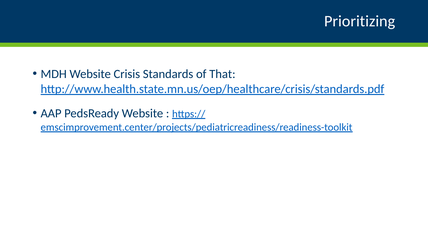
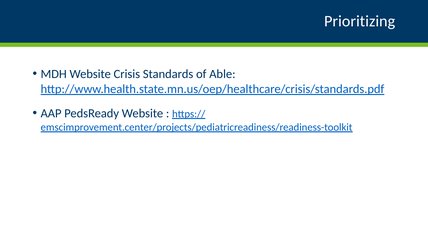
That: That -> Able
